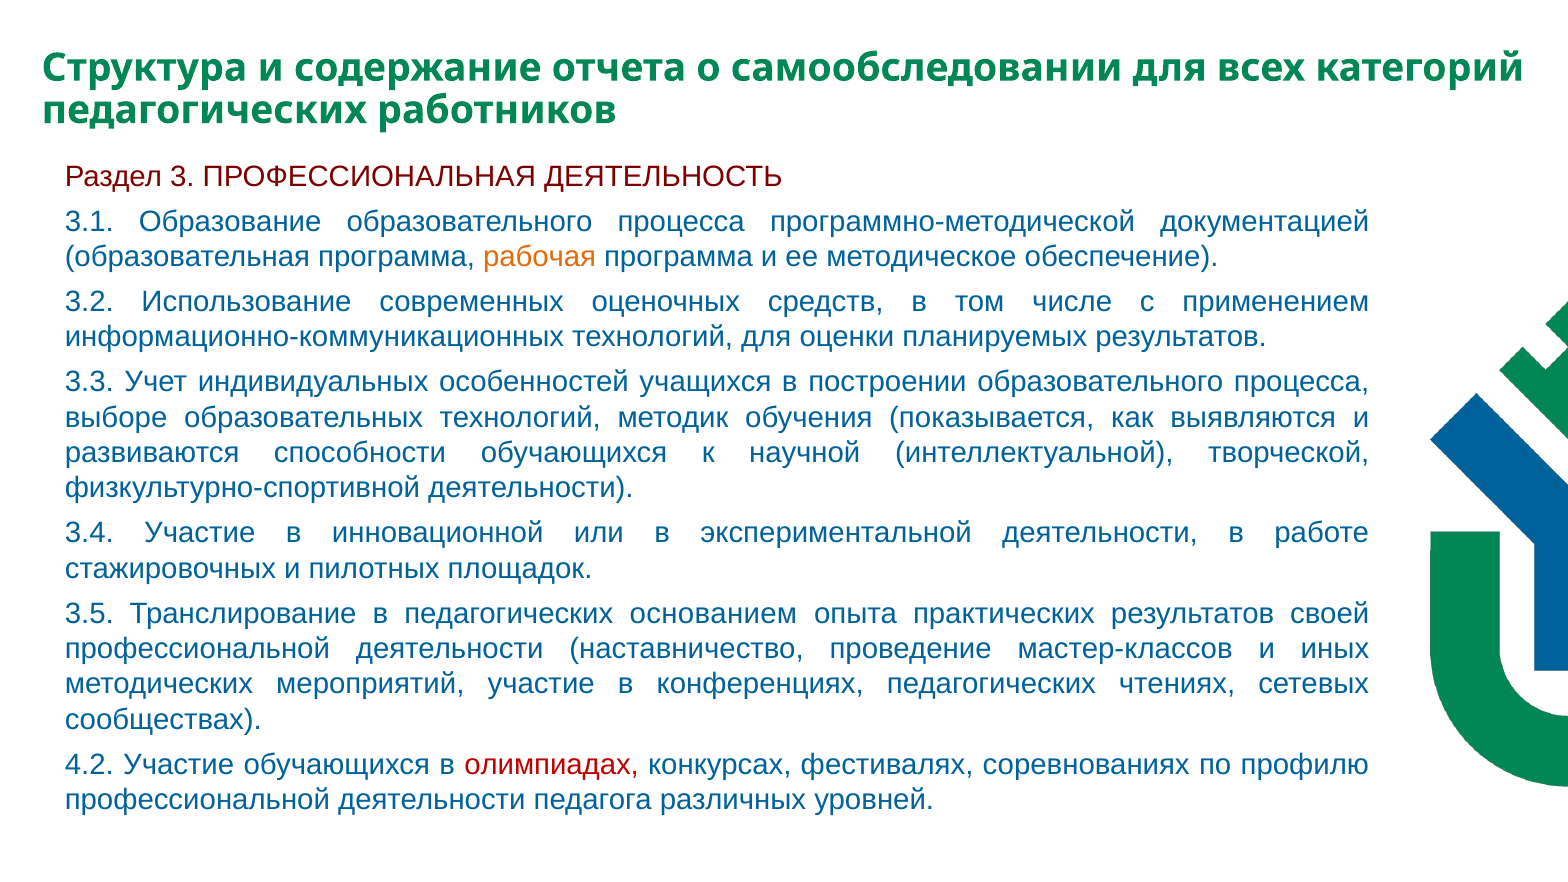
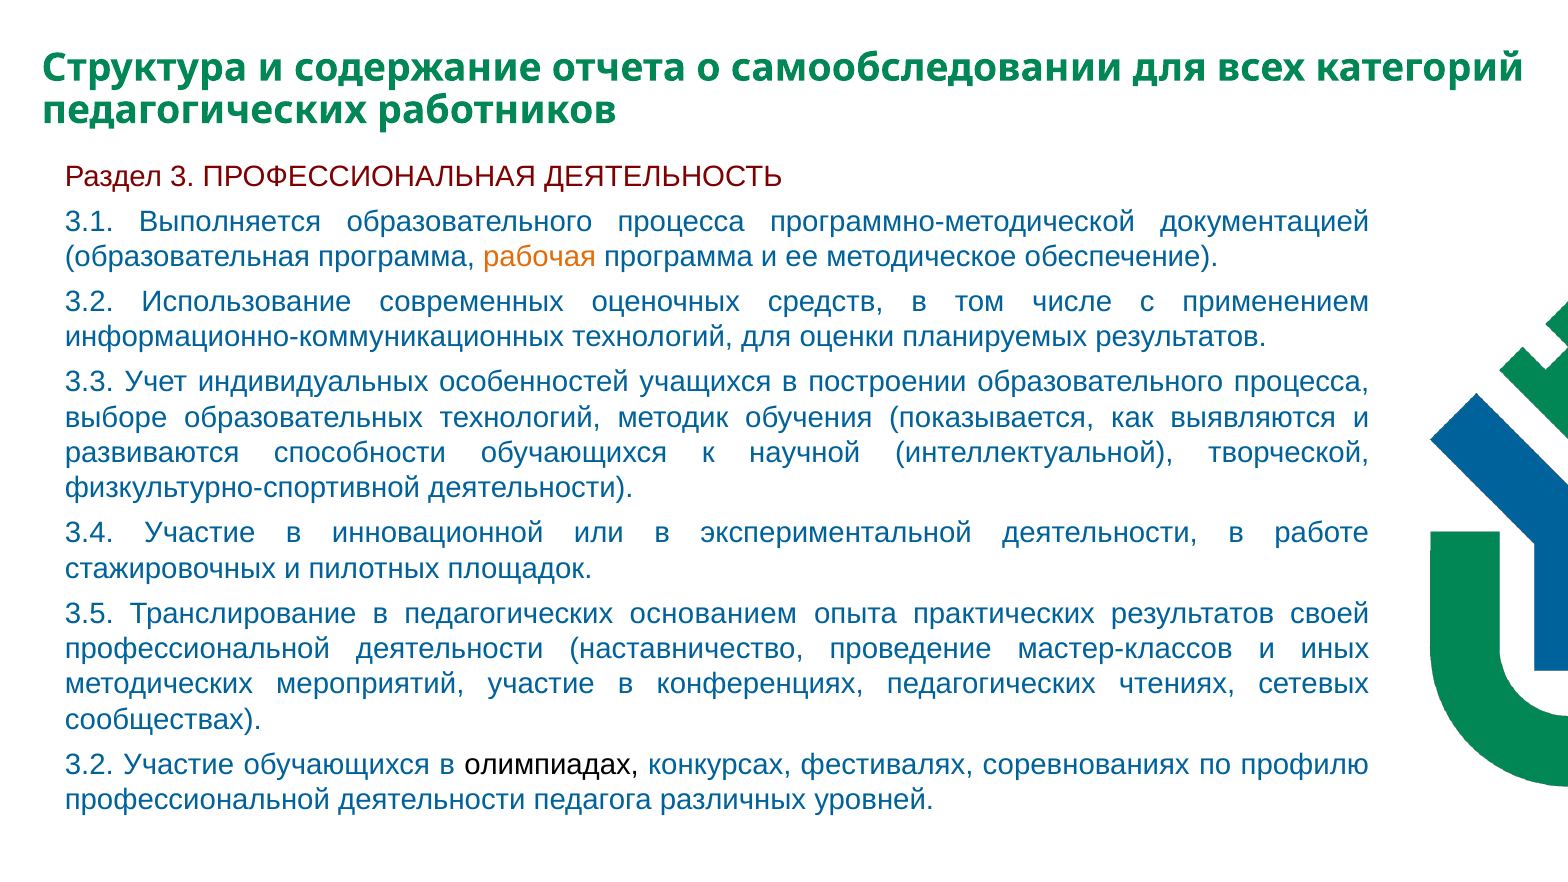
Образование: Образование -> Выполняется
4.2 at (89, 764): 4.2 -> 3.2
олимпиадах colour: red -> black
